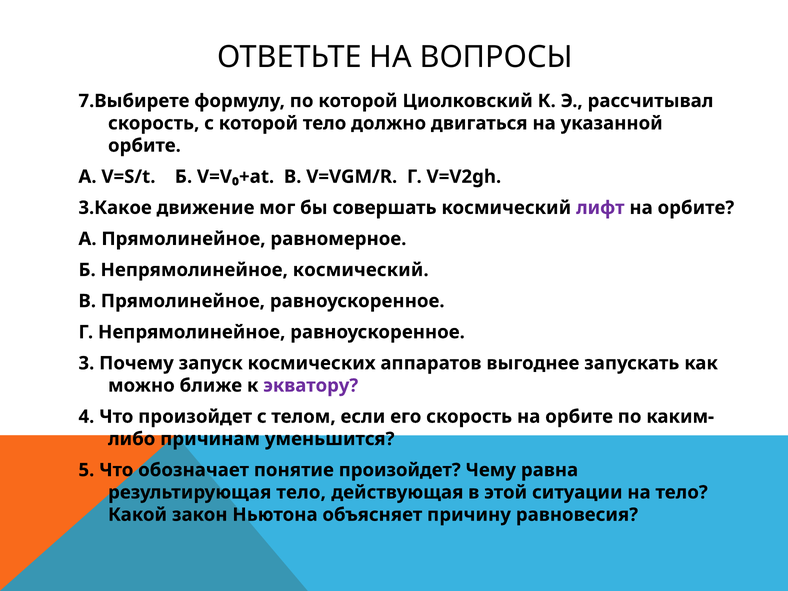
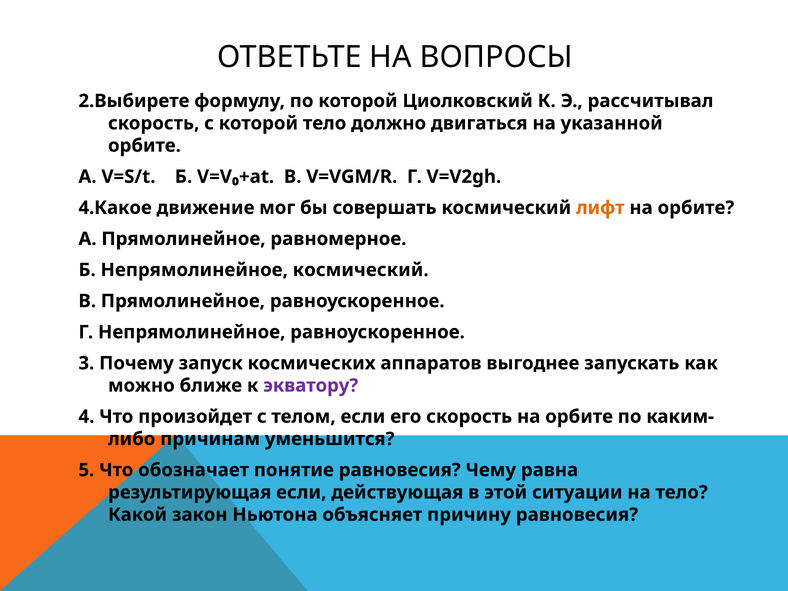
7.Выбирете: 7.Выбирете -> 2.Выбирете
3.Какое: 3.Какое -> 4.Какое
лифт colour: purple -> orange
понятие произойдет: произойдет -> равновесия
результирующая тело: тело -> если
